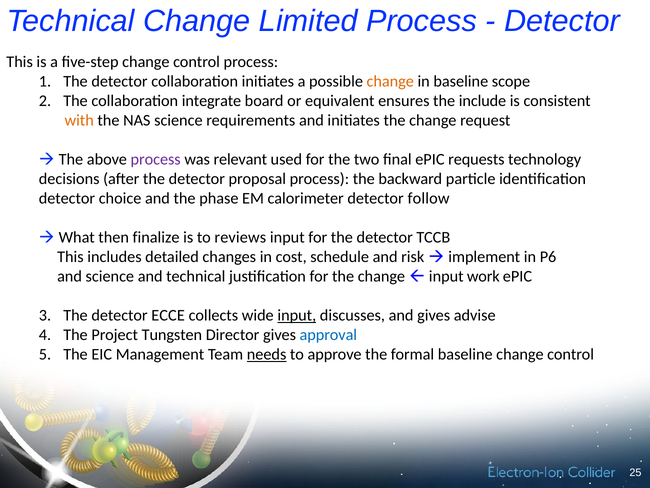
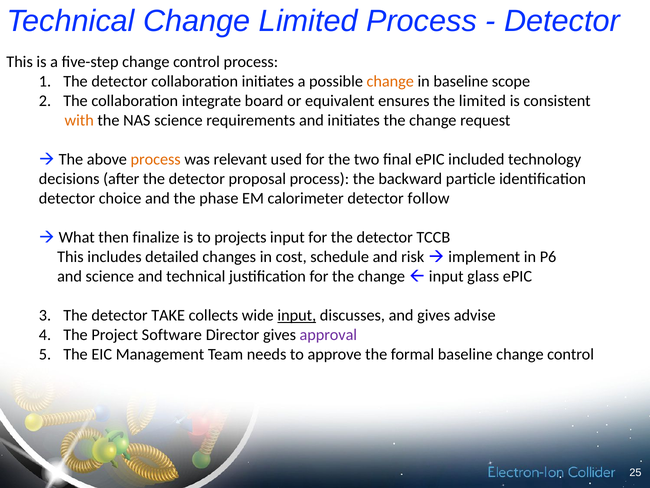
the include: include -> limited
process at (156, 159) colour: purple -> orange
requests: requests -> included
reviews: reviews -> projects
work: work -> glass
ECCE: ECCE -> TAKE
Tungsten: Tungsten -> Software
approval colour: blue -> purple
needs underline: present -> none
